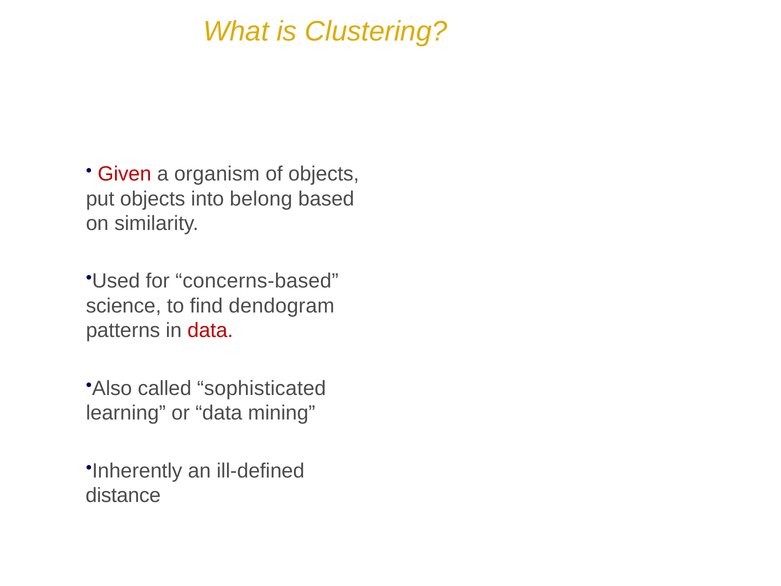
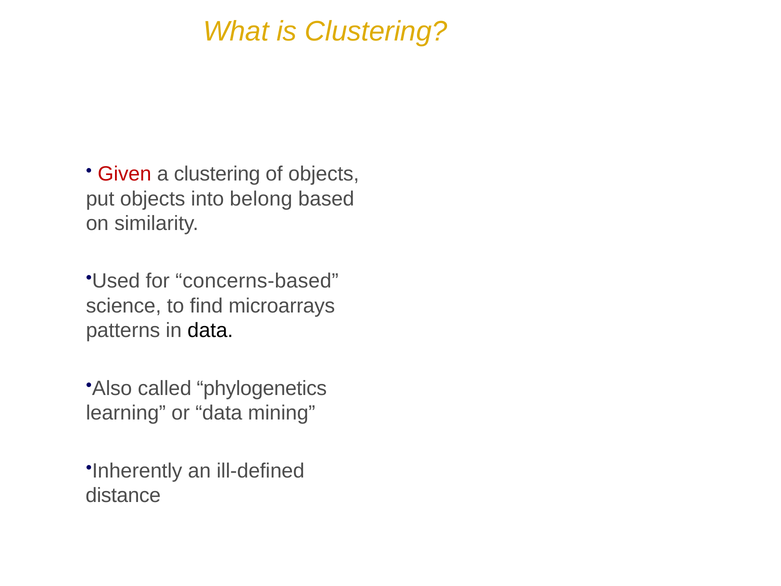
a organism: organism -> clustering
dendogram: dendogram -> microarrays
data at (210, 330) colour: red -> black
sophisticated: sophisticated -> phylogenetics
